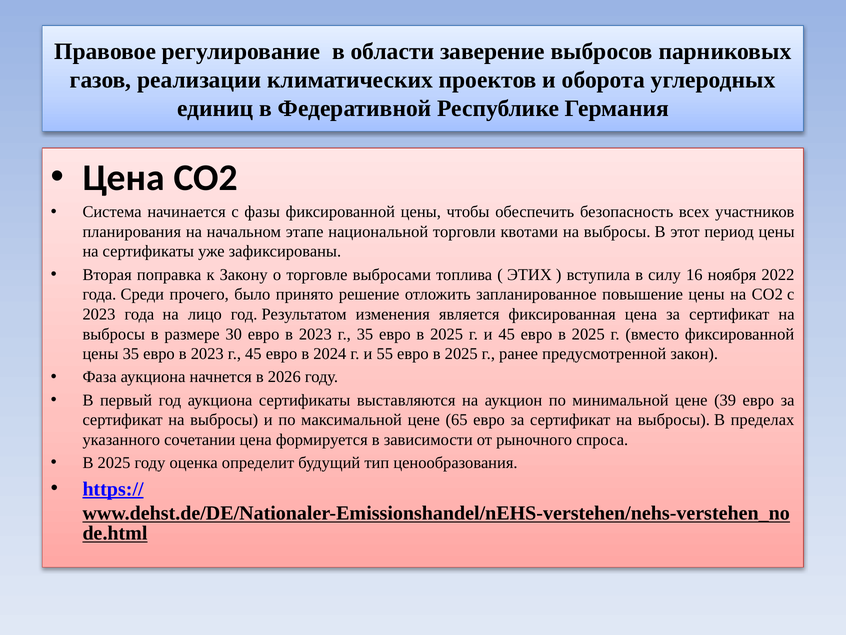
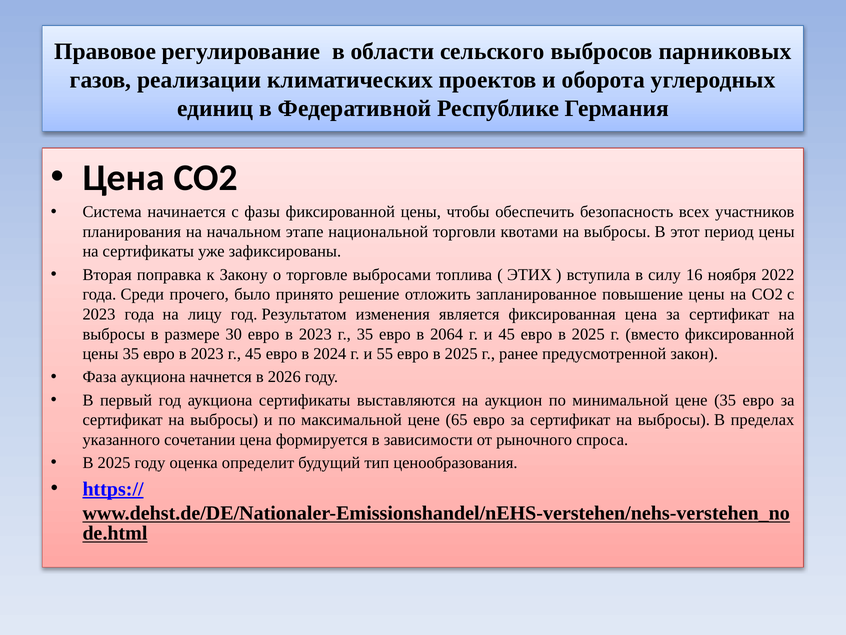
заверение: заверение -> сельского
лицо: лицо -> лицу
35 евро в 2025: 2025 -> 2064
цене 39: 39 -> 35
